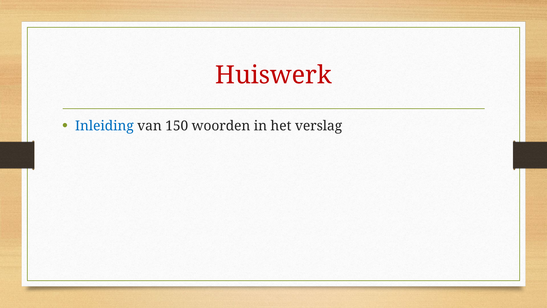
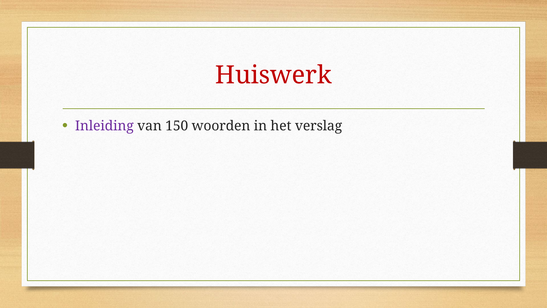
Inleiding colour: blue -> purple
